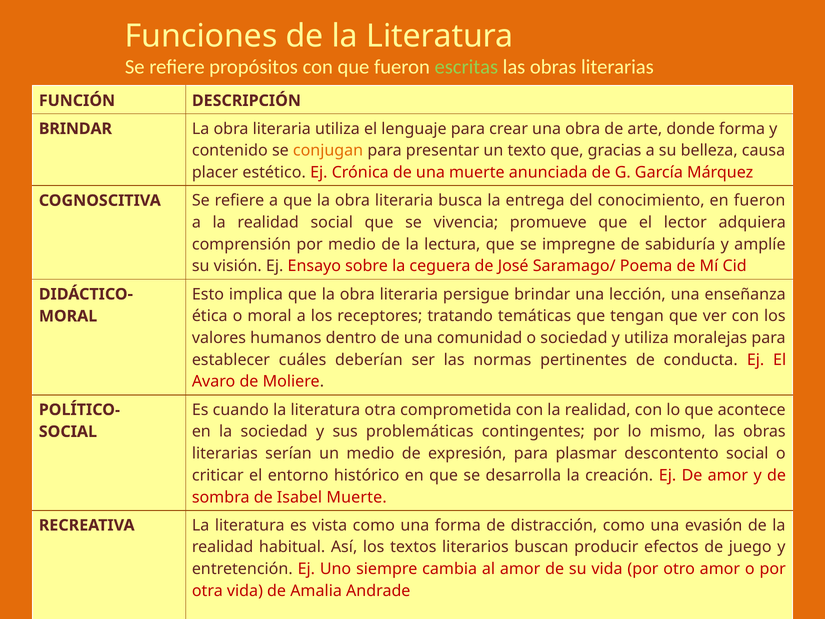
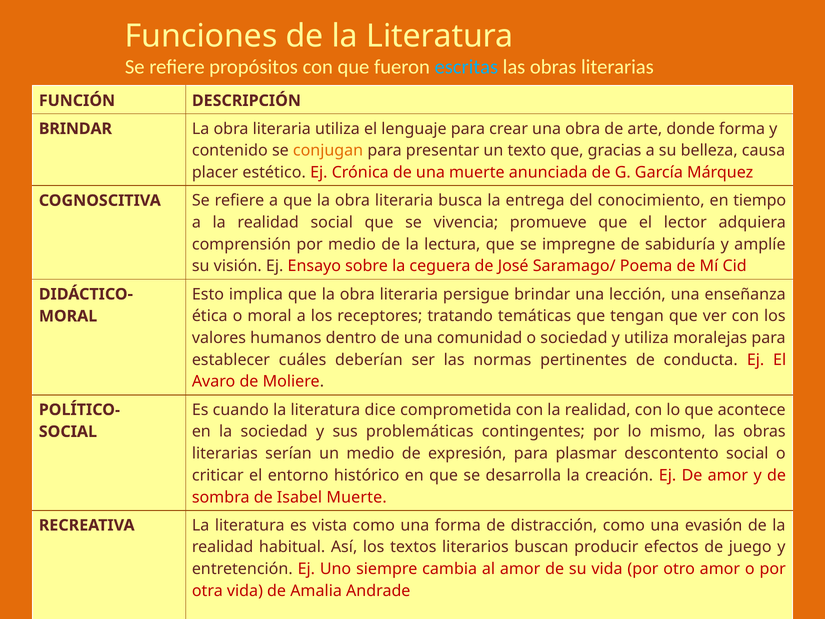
escritas colour: light green -> light blue
en fueron: fueron -> tiempo
literatura otra: otra -> dice
